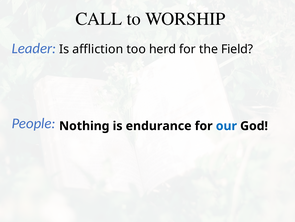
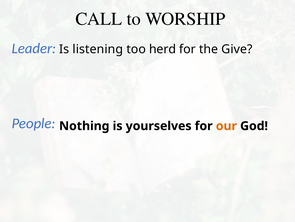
affliction: affliction -> listening
Field: Field -> Give
endurance: endurance -> yourselves
our colour: blue -> orange
